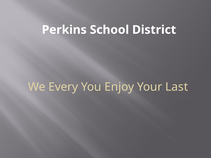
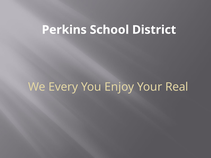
Last: Last -> Real
